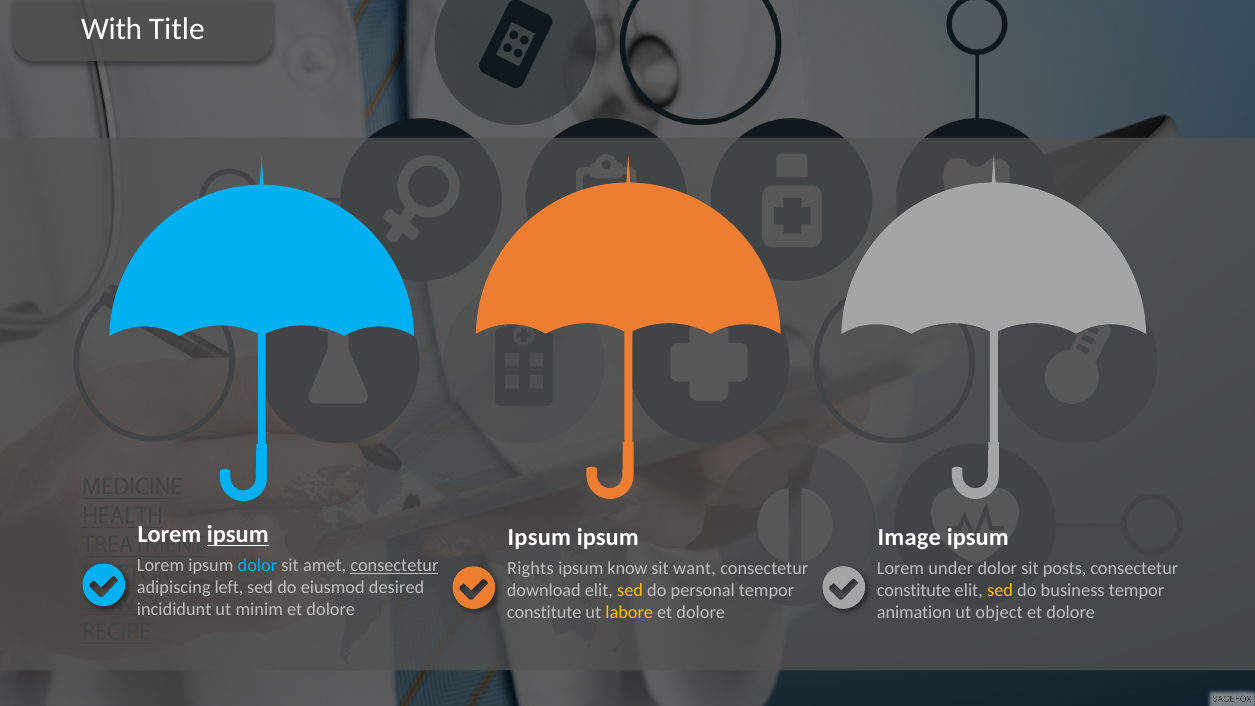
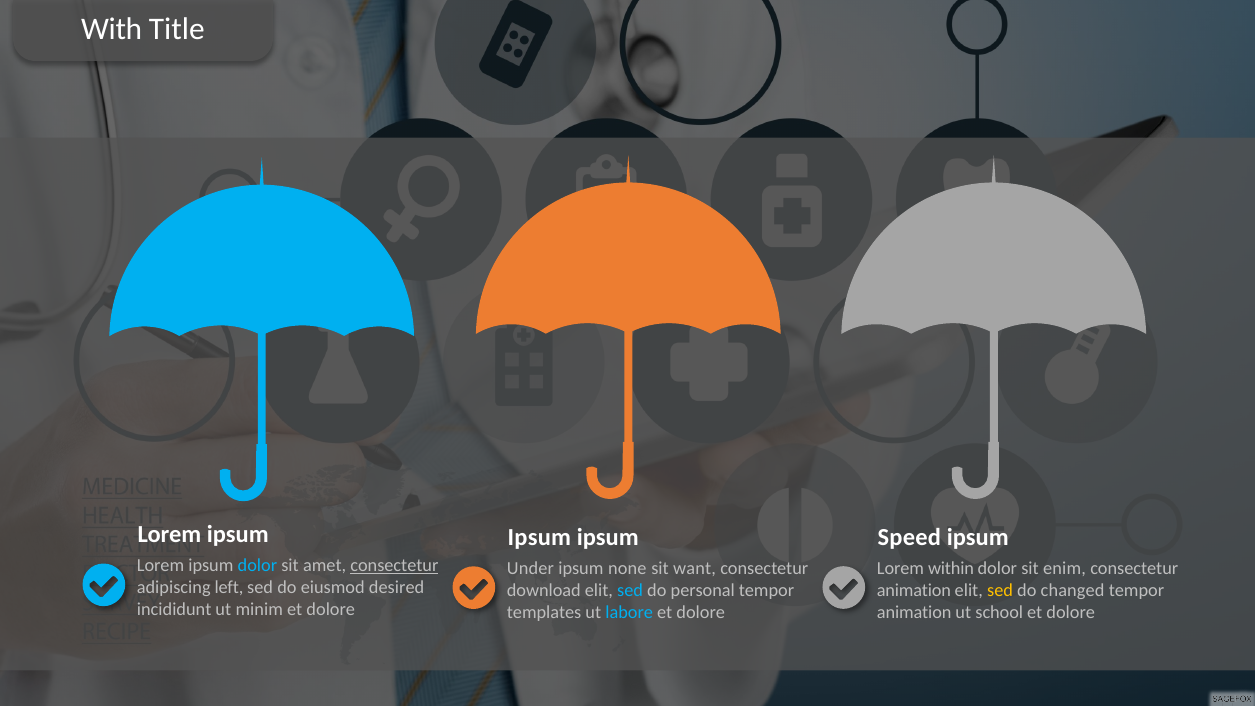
ipsum at (238, 535) underline: present -> none
Image: Image -> Speed
under: under -> within
posts: posts -> enim
Rights: Rights -> Under
know: know -> none
constitute at (914, 590): constitute -> animation
business: business -> changed
sed at (630, 590) colour: yellow -> light blue
object: object -> school
constitute at (544, 612): constitute -> templates
labore colour: yellow -> light blue
